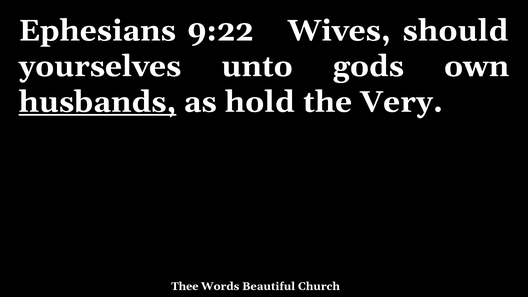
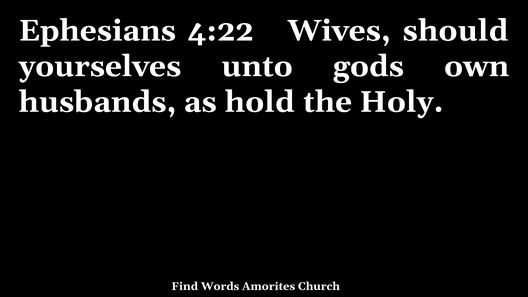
9:22: 9:22 -> 4:22
husbands underline: present -> none
Very: Very -> Holy
Thee: Thee -> Find
Beautiful: Beautiful -> Amorites
